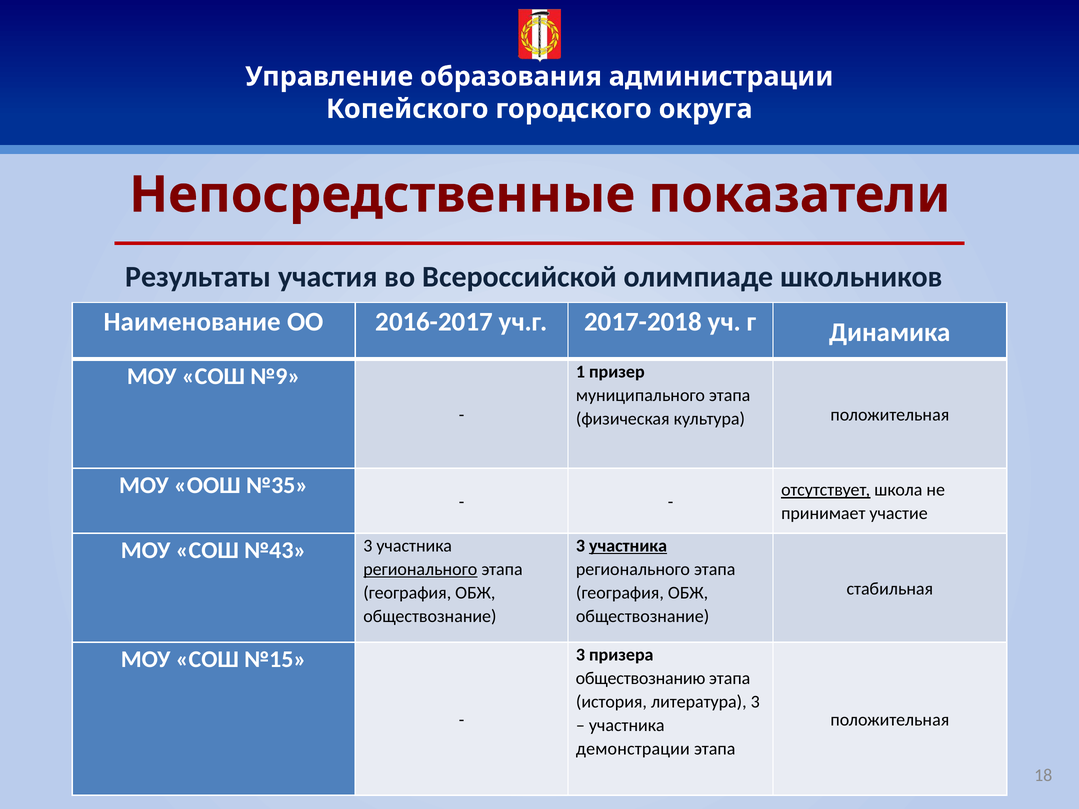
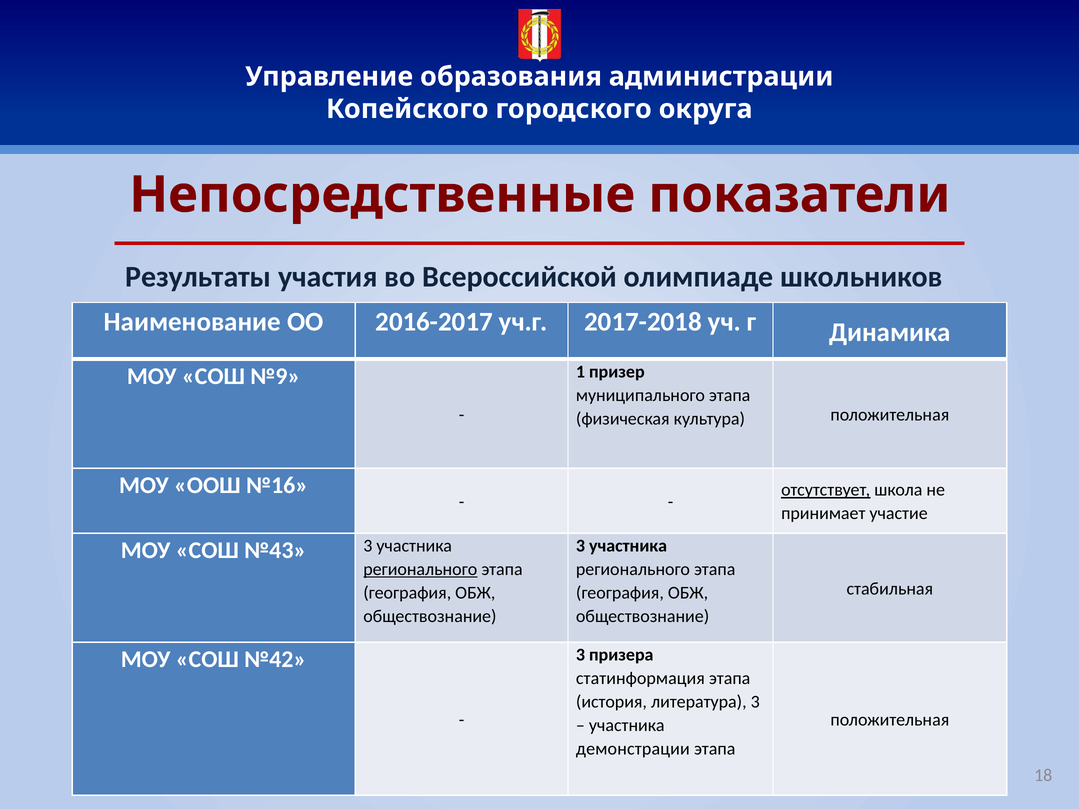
№35: №35 -> №16
участника at (628, 546) underline: present -> none
№15: №15 -> №42
обществознанию: обществознанию -> статинформация
